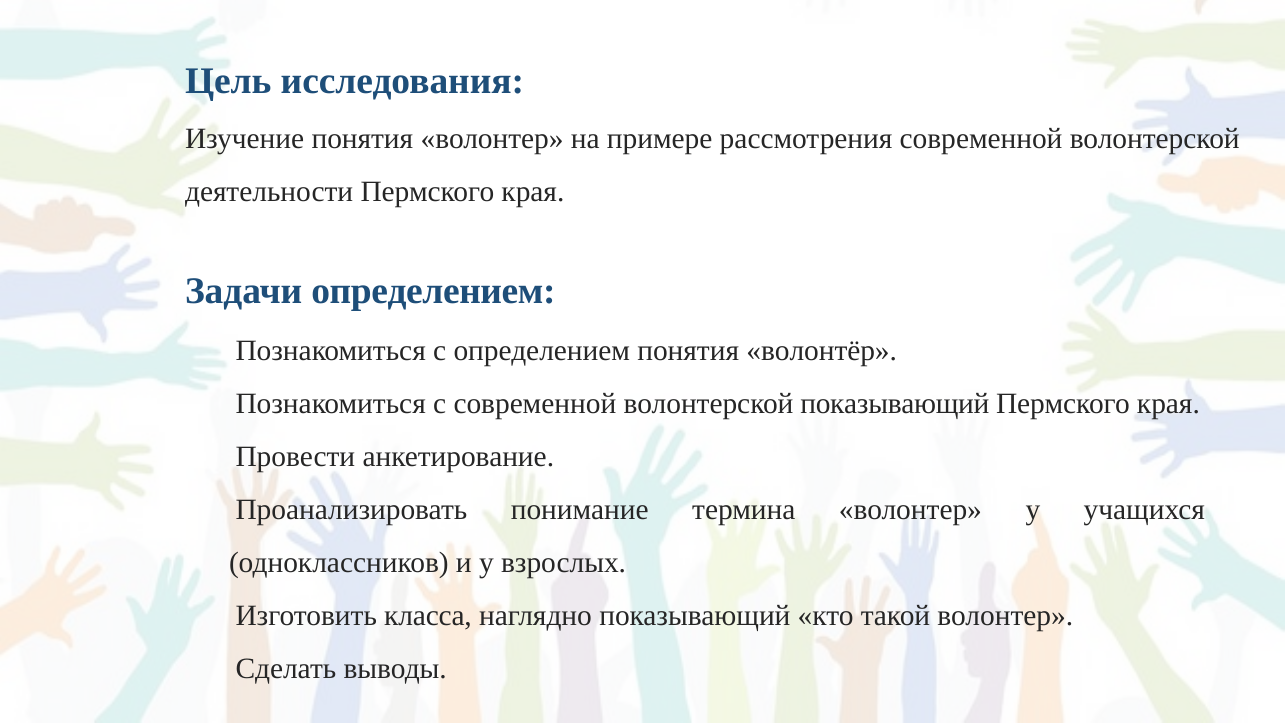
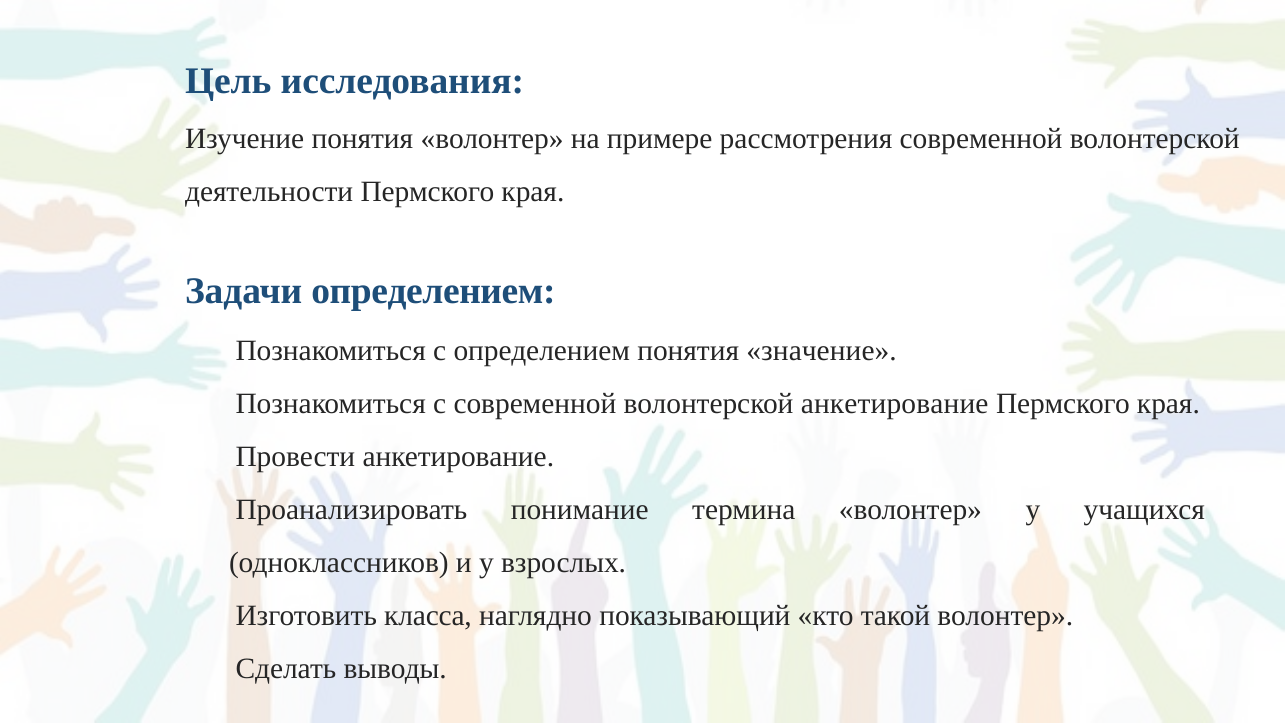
волонтёр: волонтёр -> значение
волонтерской показывающий: показывающий -> анкетирование
